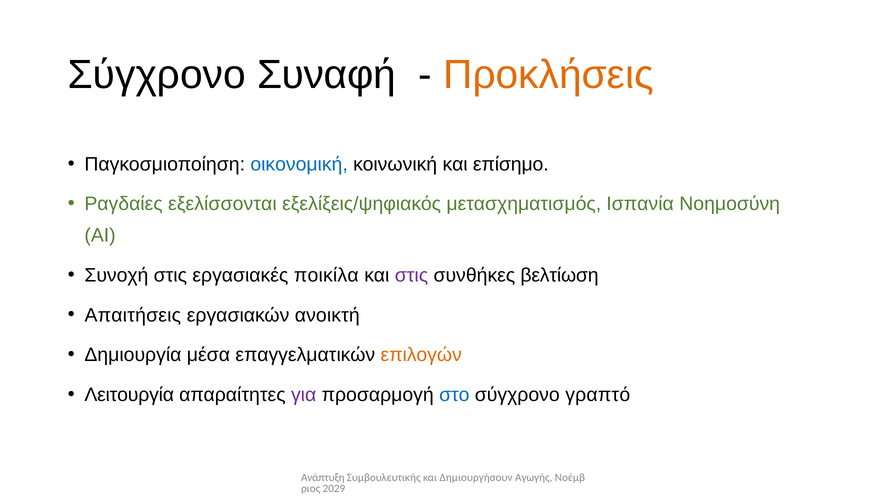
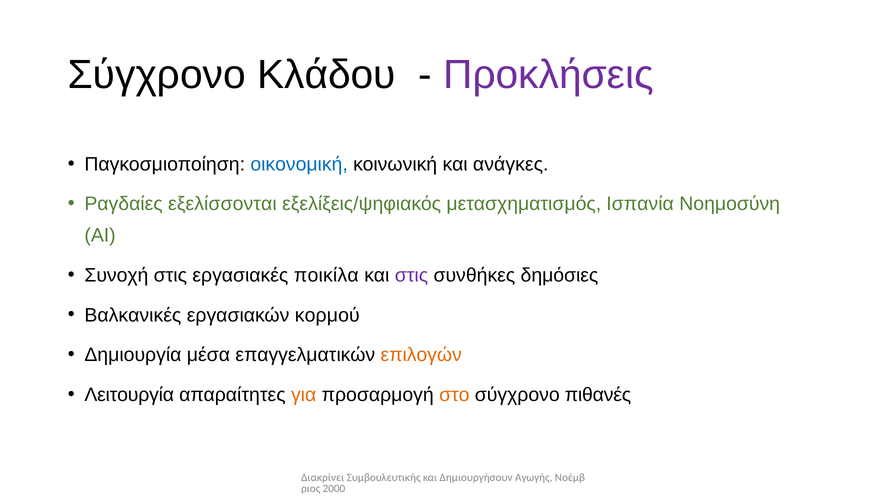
Συναφή: Συναφή -> Κλάδου
Προκλήσεις colour: orange -> purple
επίσημο: επίσημο -> ανάγκες
βελτίωση: βελτίωση -> δημόσιες
Απαιτήσεις: Απαιτήσεις -> Βαλκανικές
ανοικτή: ανοικτή -> κορμού
για colour: purple -> orange
στο colour: blue -> orange
γραπτό: γραπτό -> πιθανές
Ανάπτυξη: Ανάπτυξη -> Διακρίνει
2029: 2029 -> 2000
